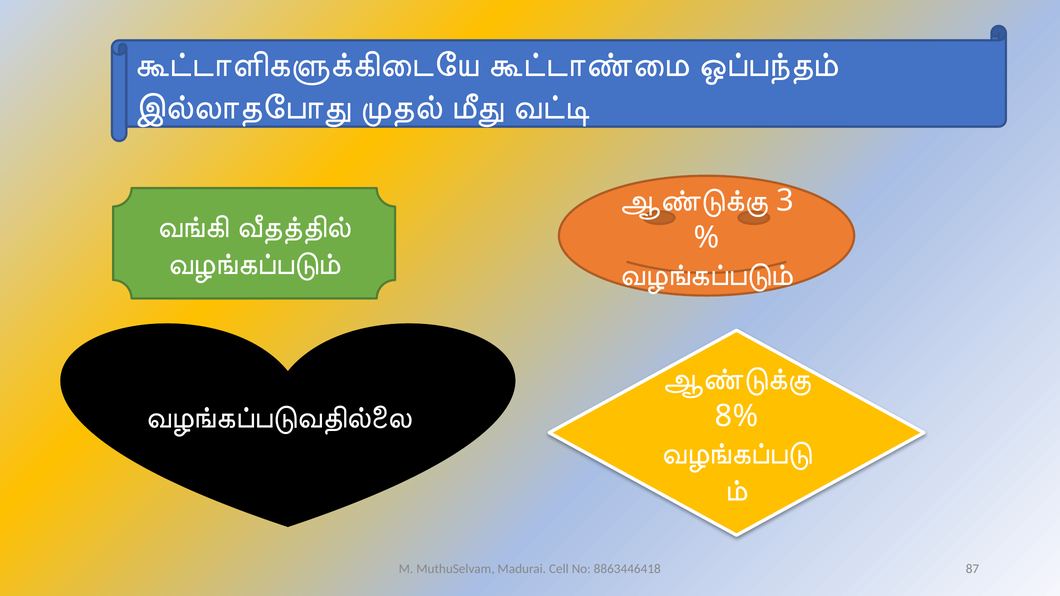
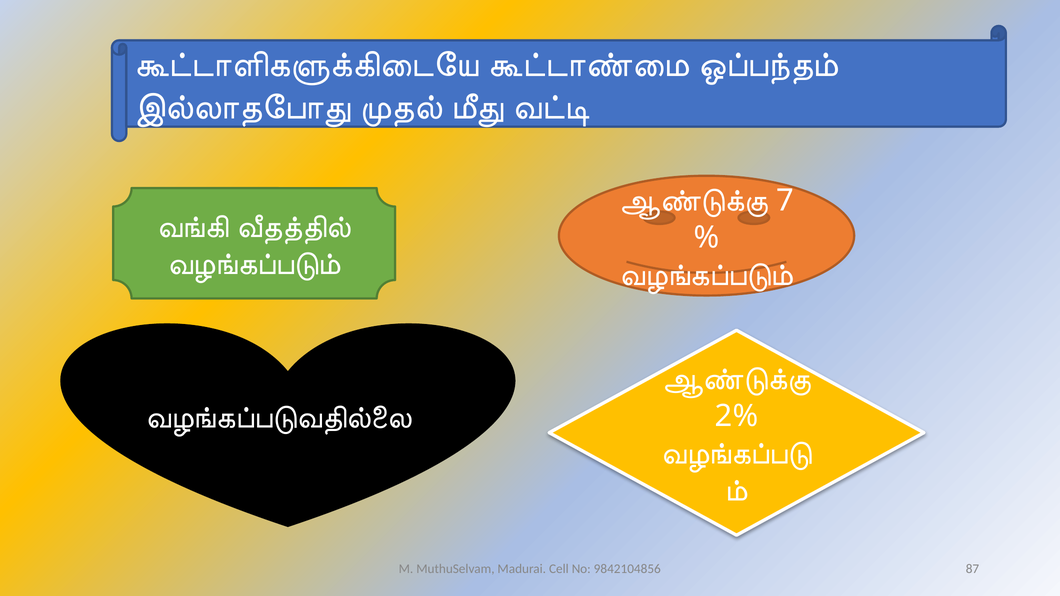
3: 3 -> 7
8%: 8% -> 2%
8863446418: 8863446418 -> 9842104856
